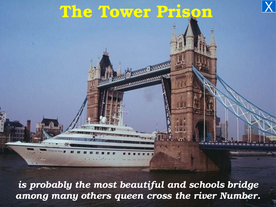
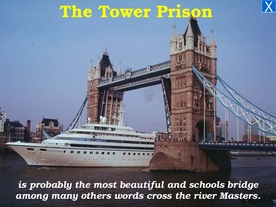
queen: queen -> words
Number: Number -> Masters
